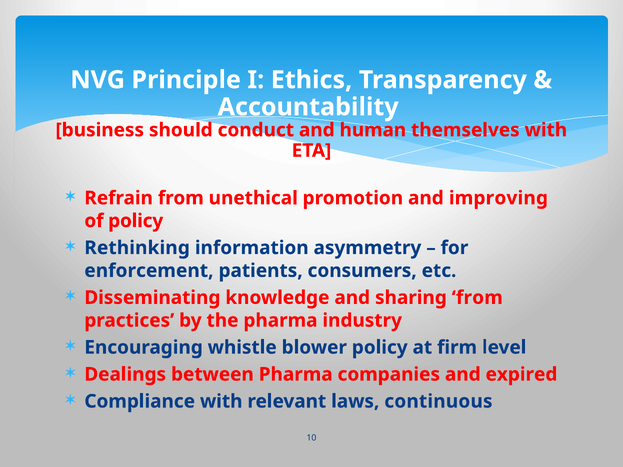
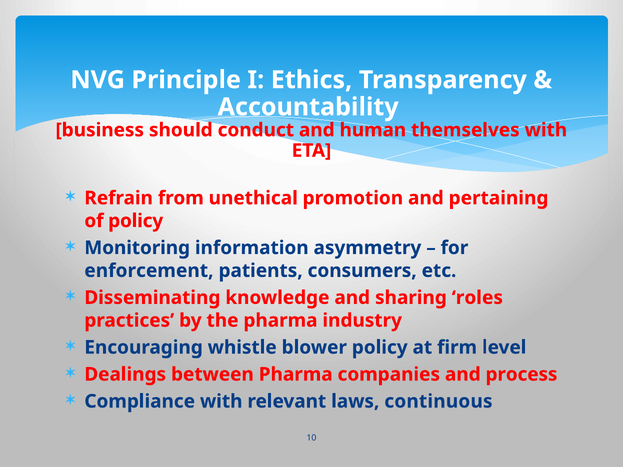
improving: improving -> pertaining
Rethinking: Rethinking -> Monitoring
sharing from: from -> roles
expired: expired -> process
